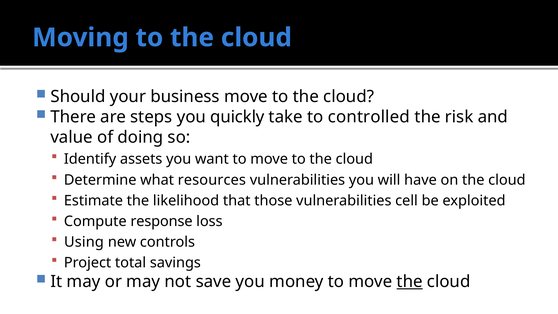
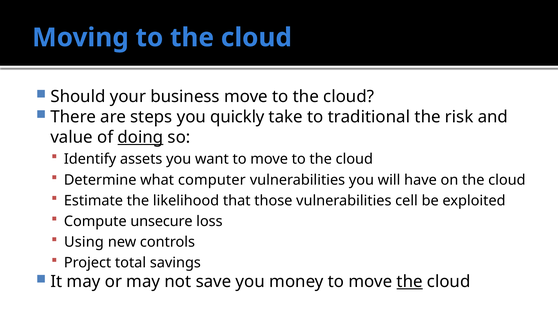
controlled: controlled -> traditional
doing underline: none -> present
resources: resources -> computer
response: response -> unsecure
